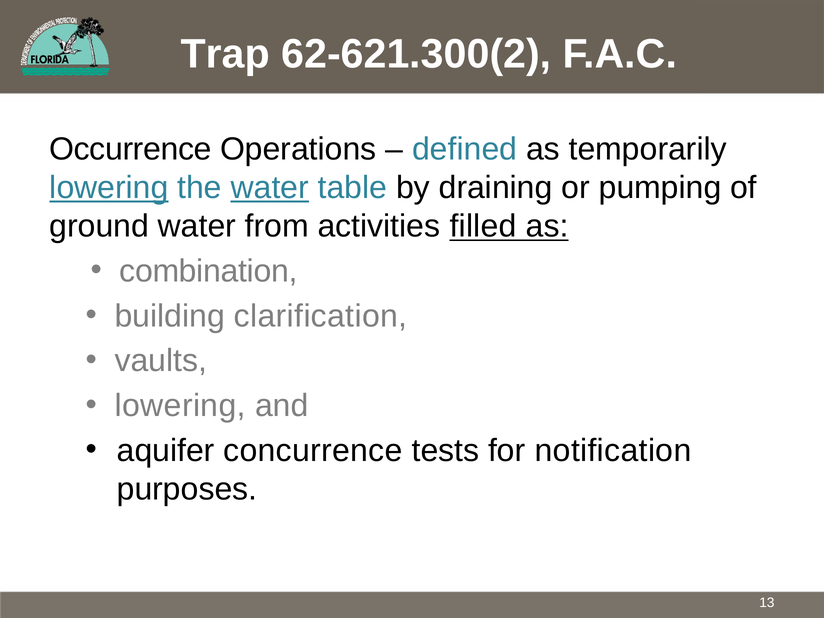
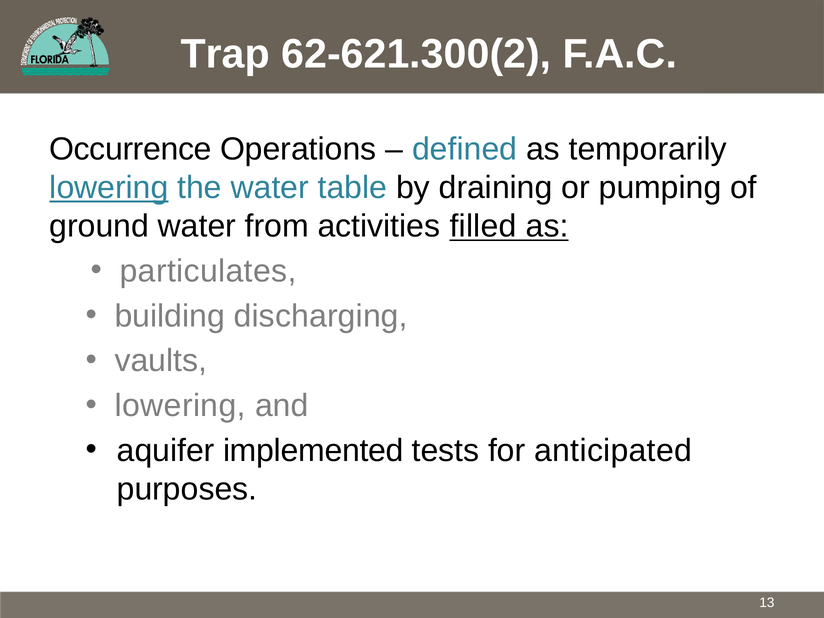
water at (270, 188) underline: present -> none
combination: combination -> particulates
clarification: clarification -> discharging
concurrence: concurrence -> implemented
notification: notification -> anticipated
